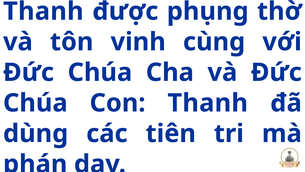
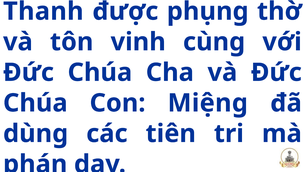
Con Thanh: Thanh -> Miệng
